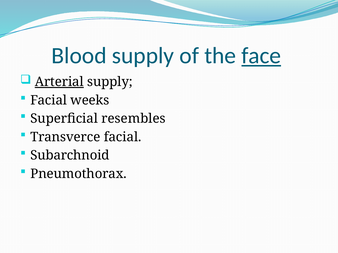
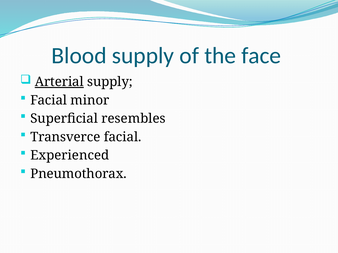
face underline: present -> none
weeks: weeks -> minor
Subarchnoid: Subarchnoid -> Experienced
